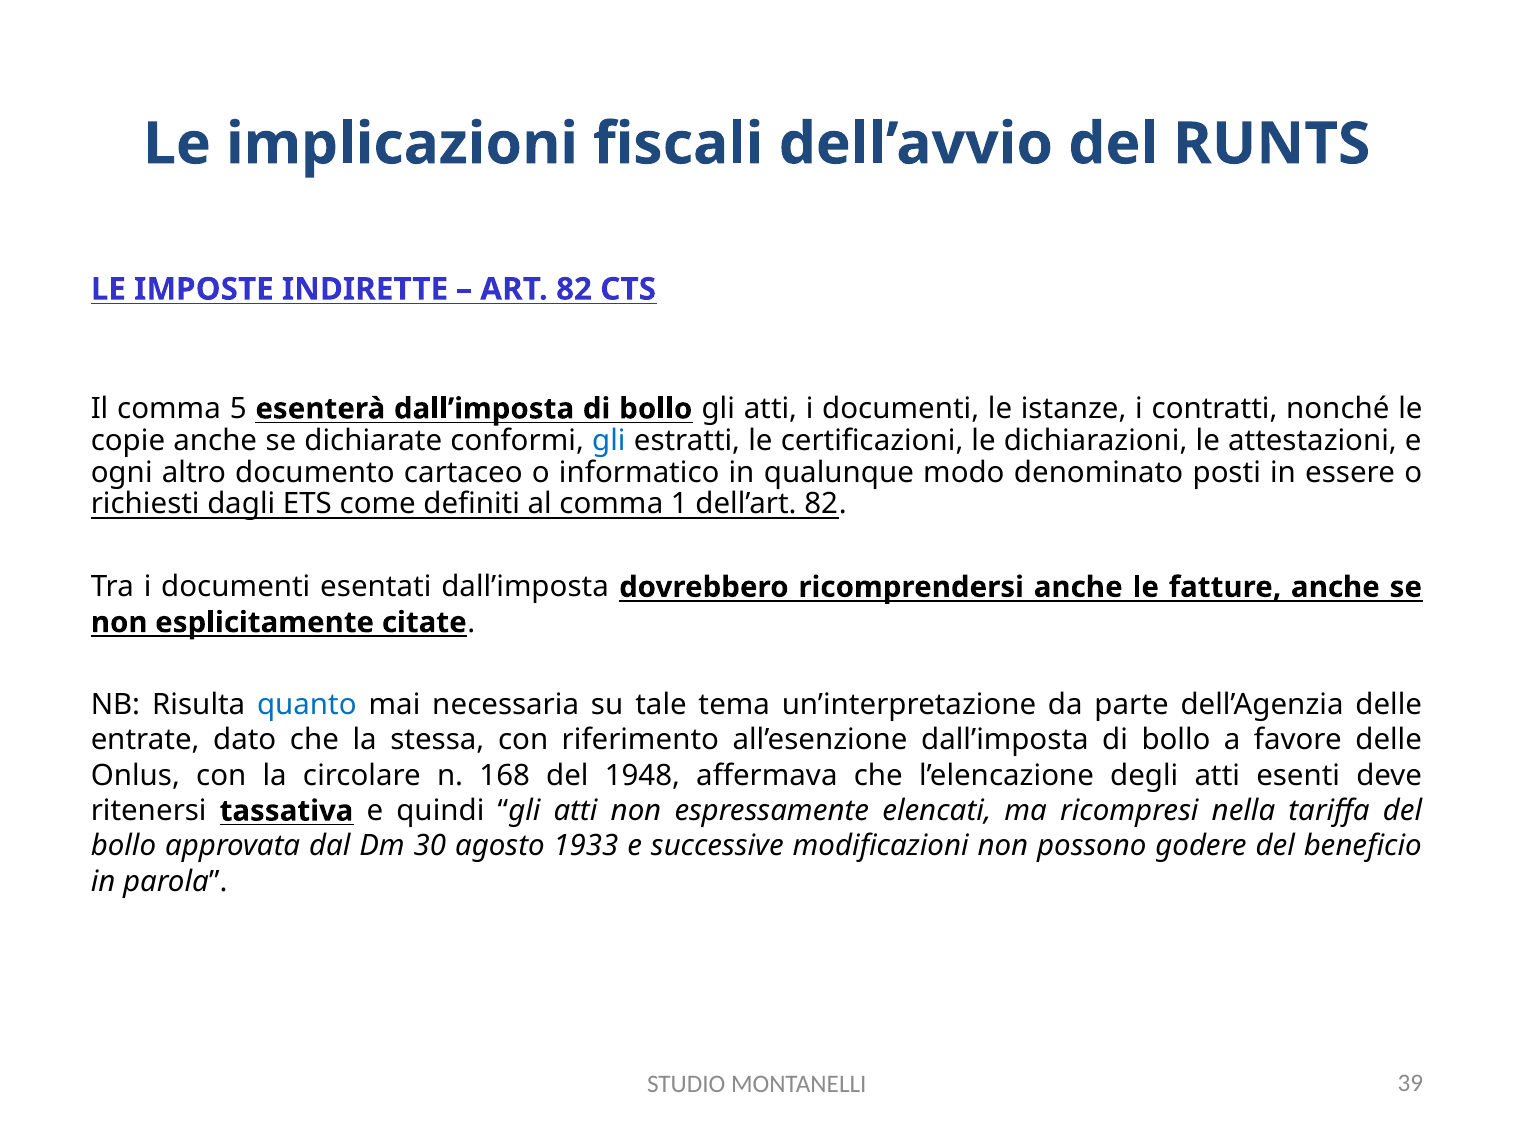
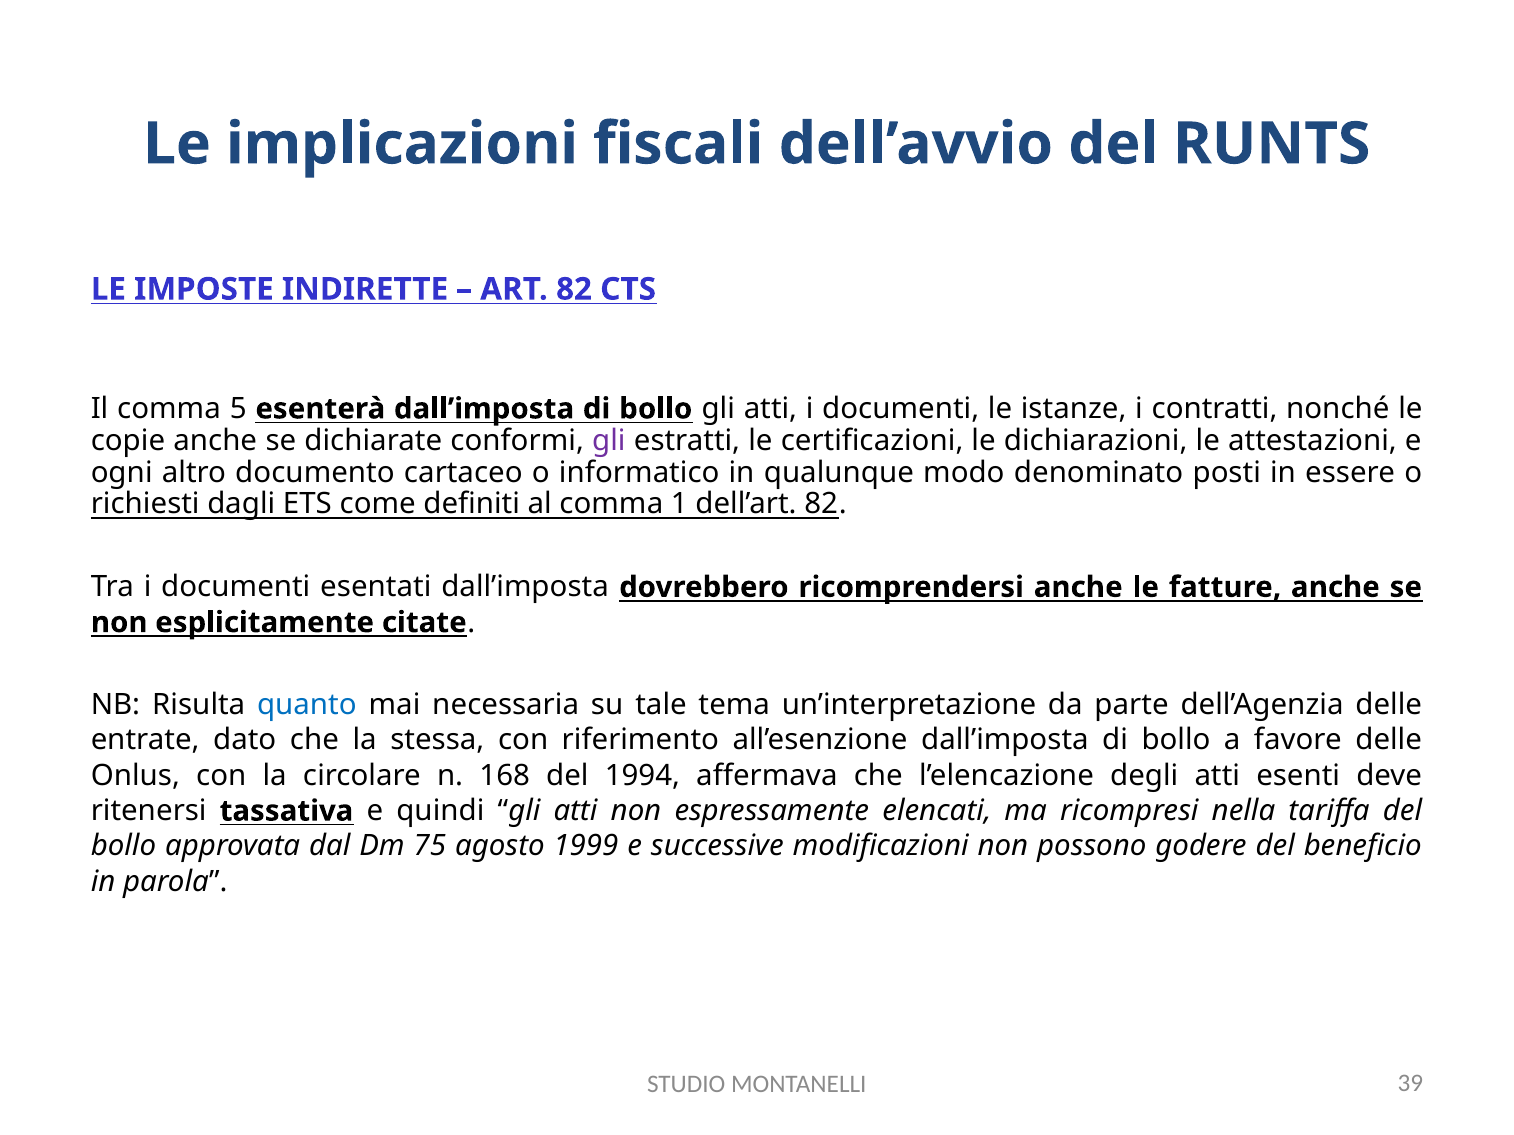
gli at (609, 441) colour: blue -> purple
1948: 1948 -> 1994
30: 30 -> 75
1933: 1933 -> 1999
